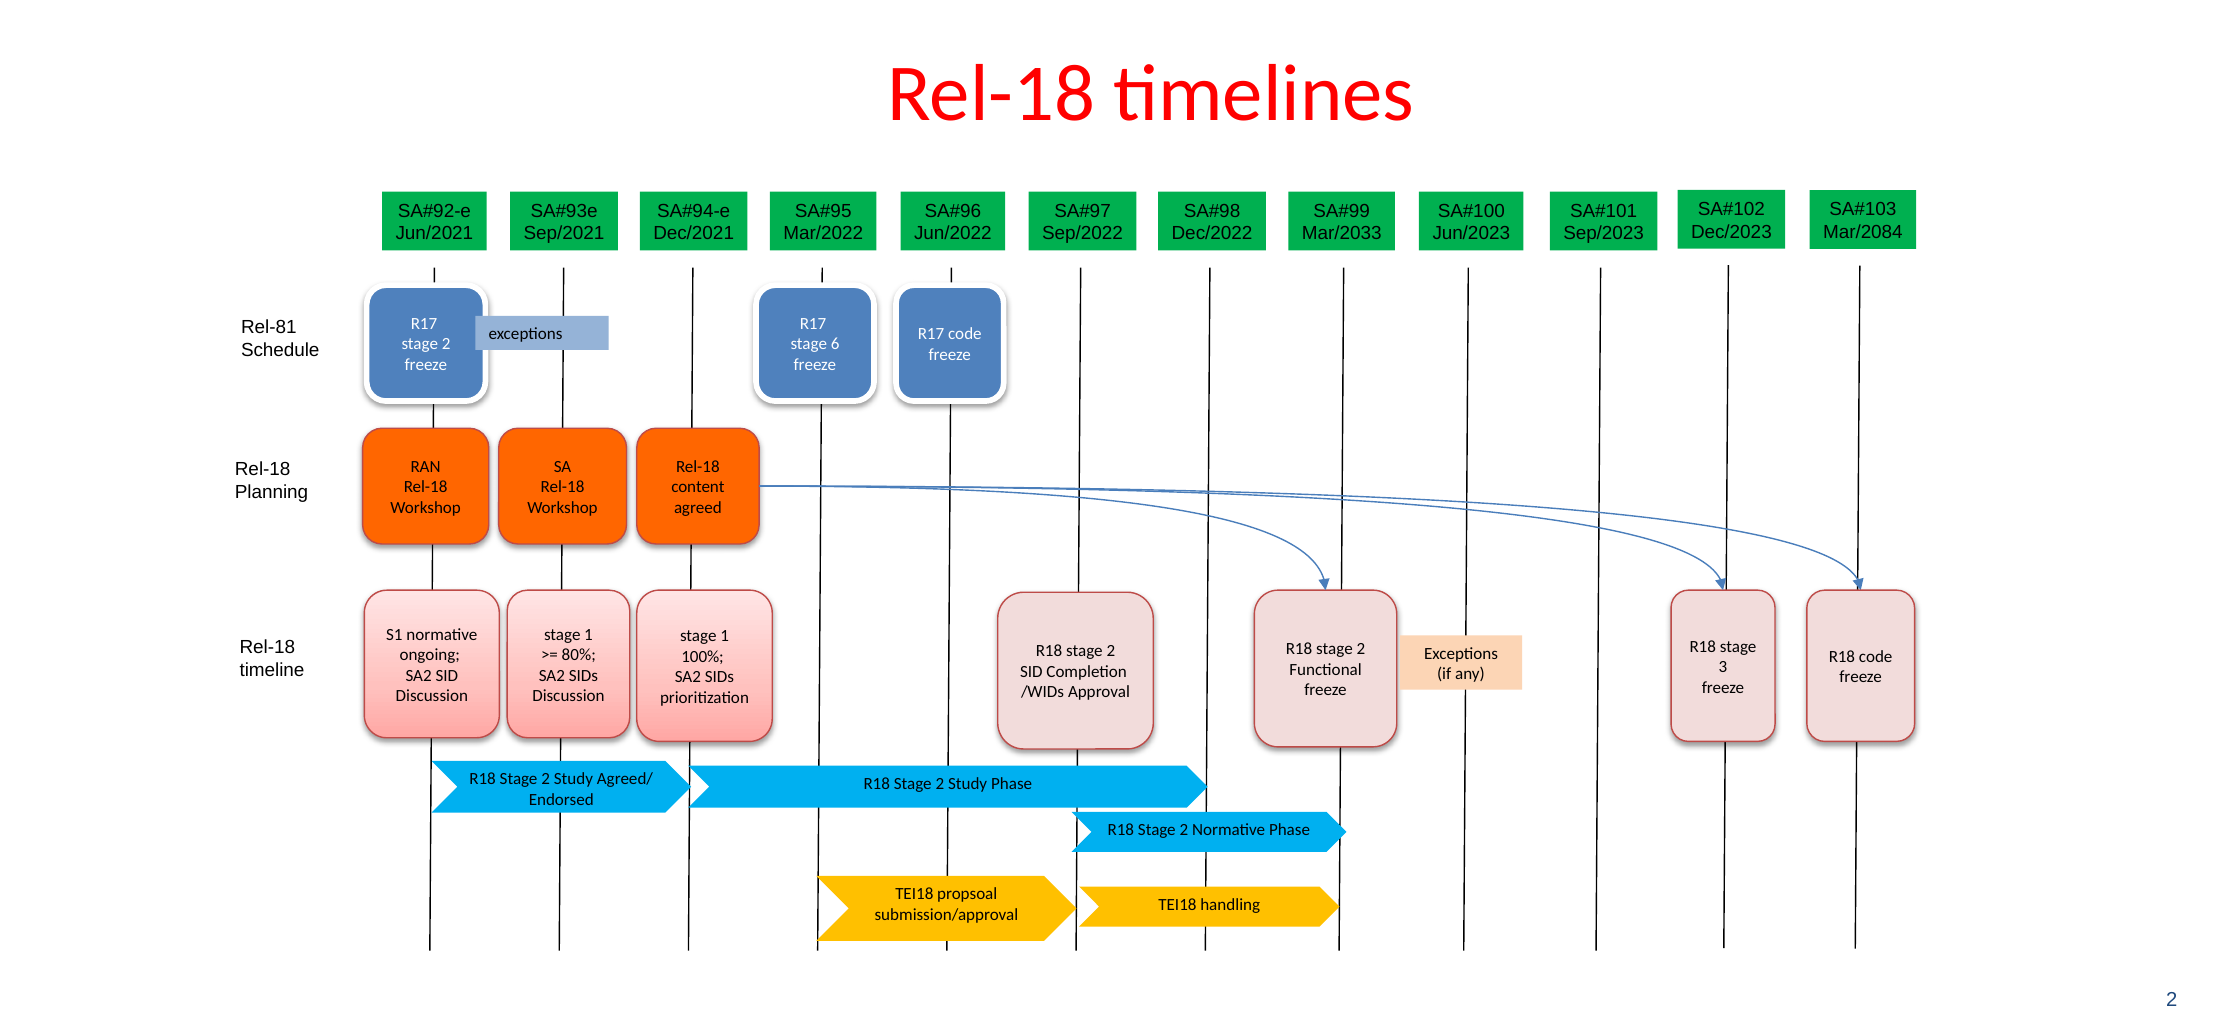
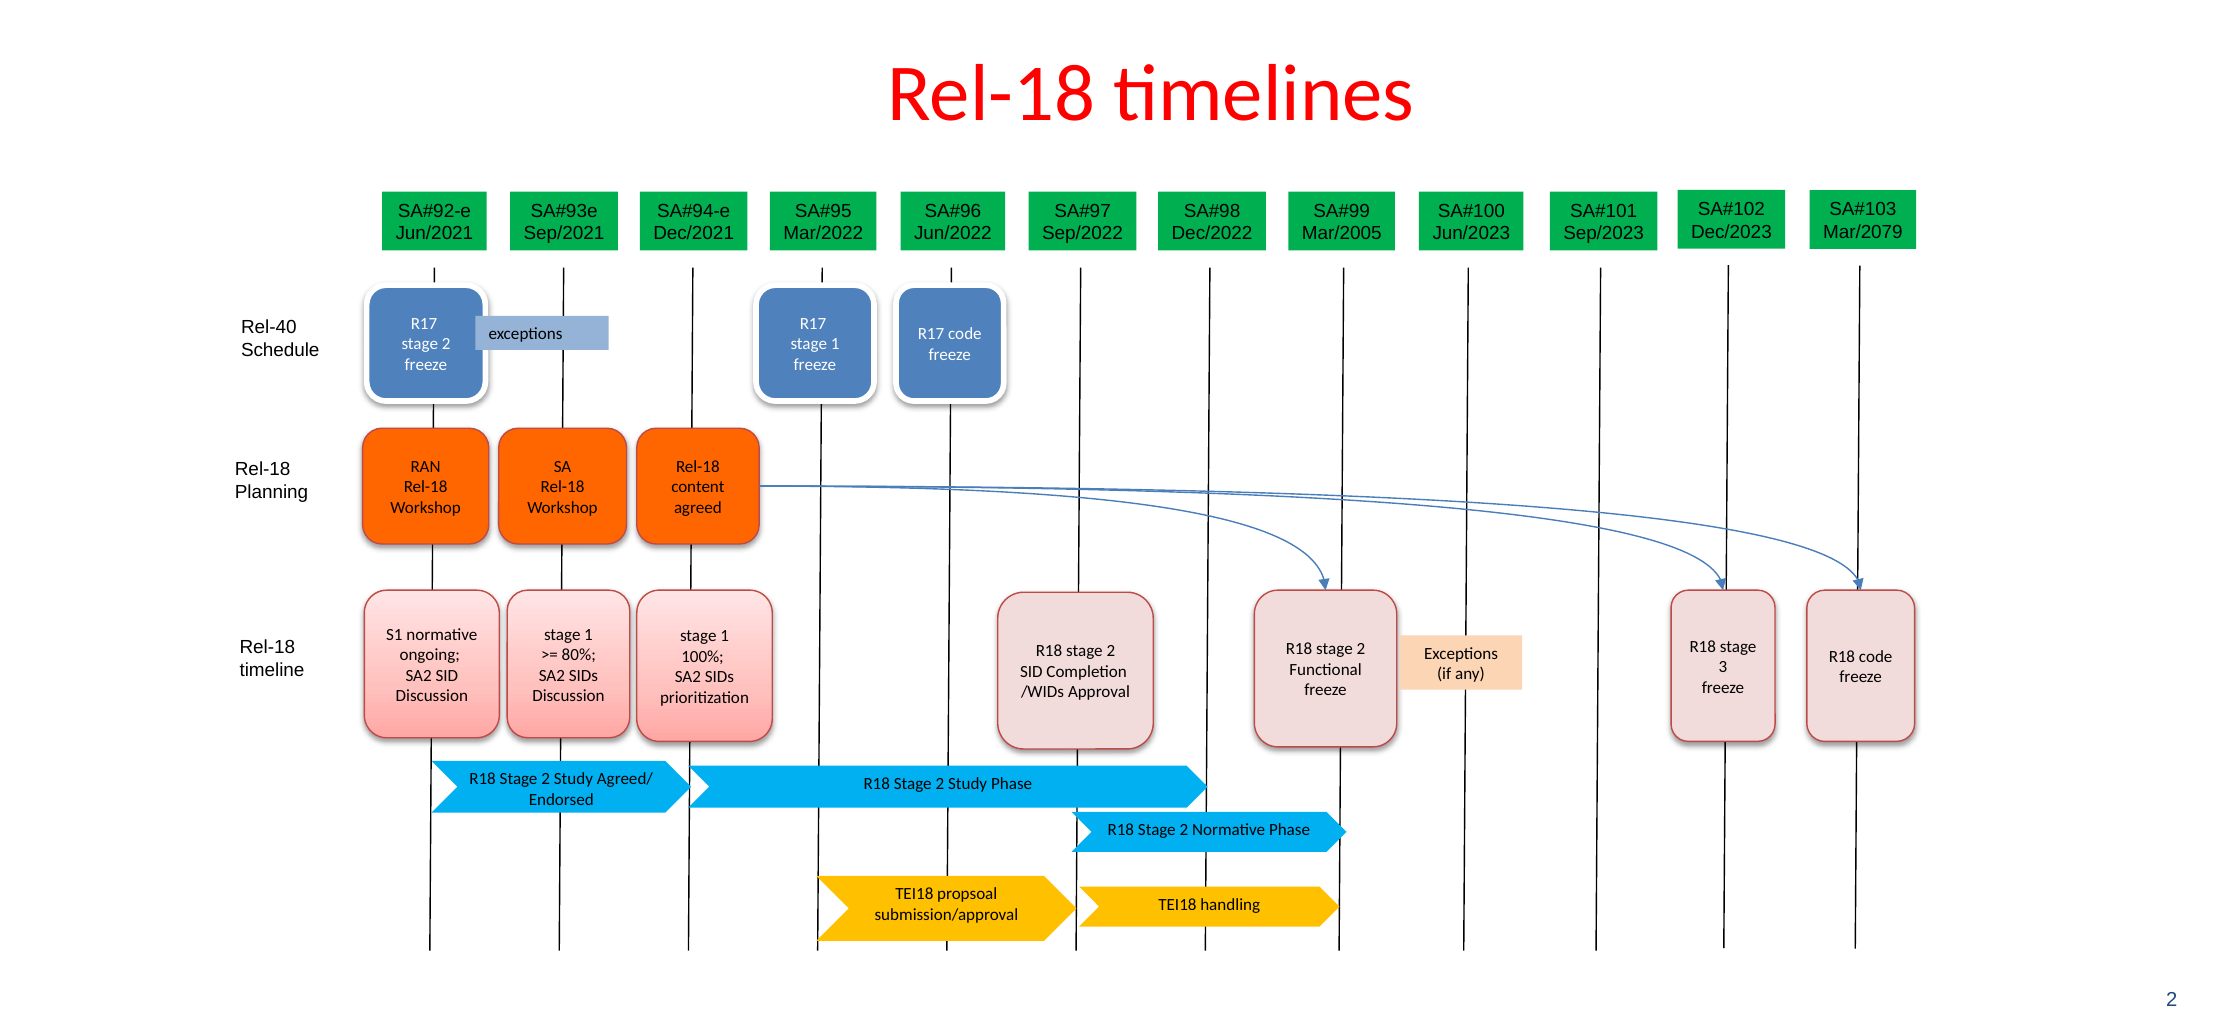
Mar/2084: Mar/2084 -> Mar/2079
Mar/2033: Mar/2033 -> Mar/2005
Rel-81: Rel-81 -> Rel-40
6 at (835, 344): 6 -> 1
